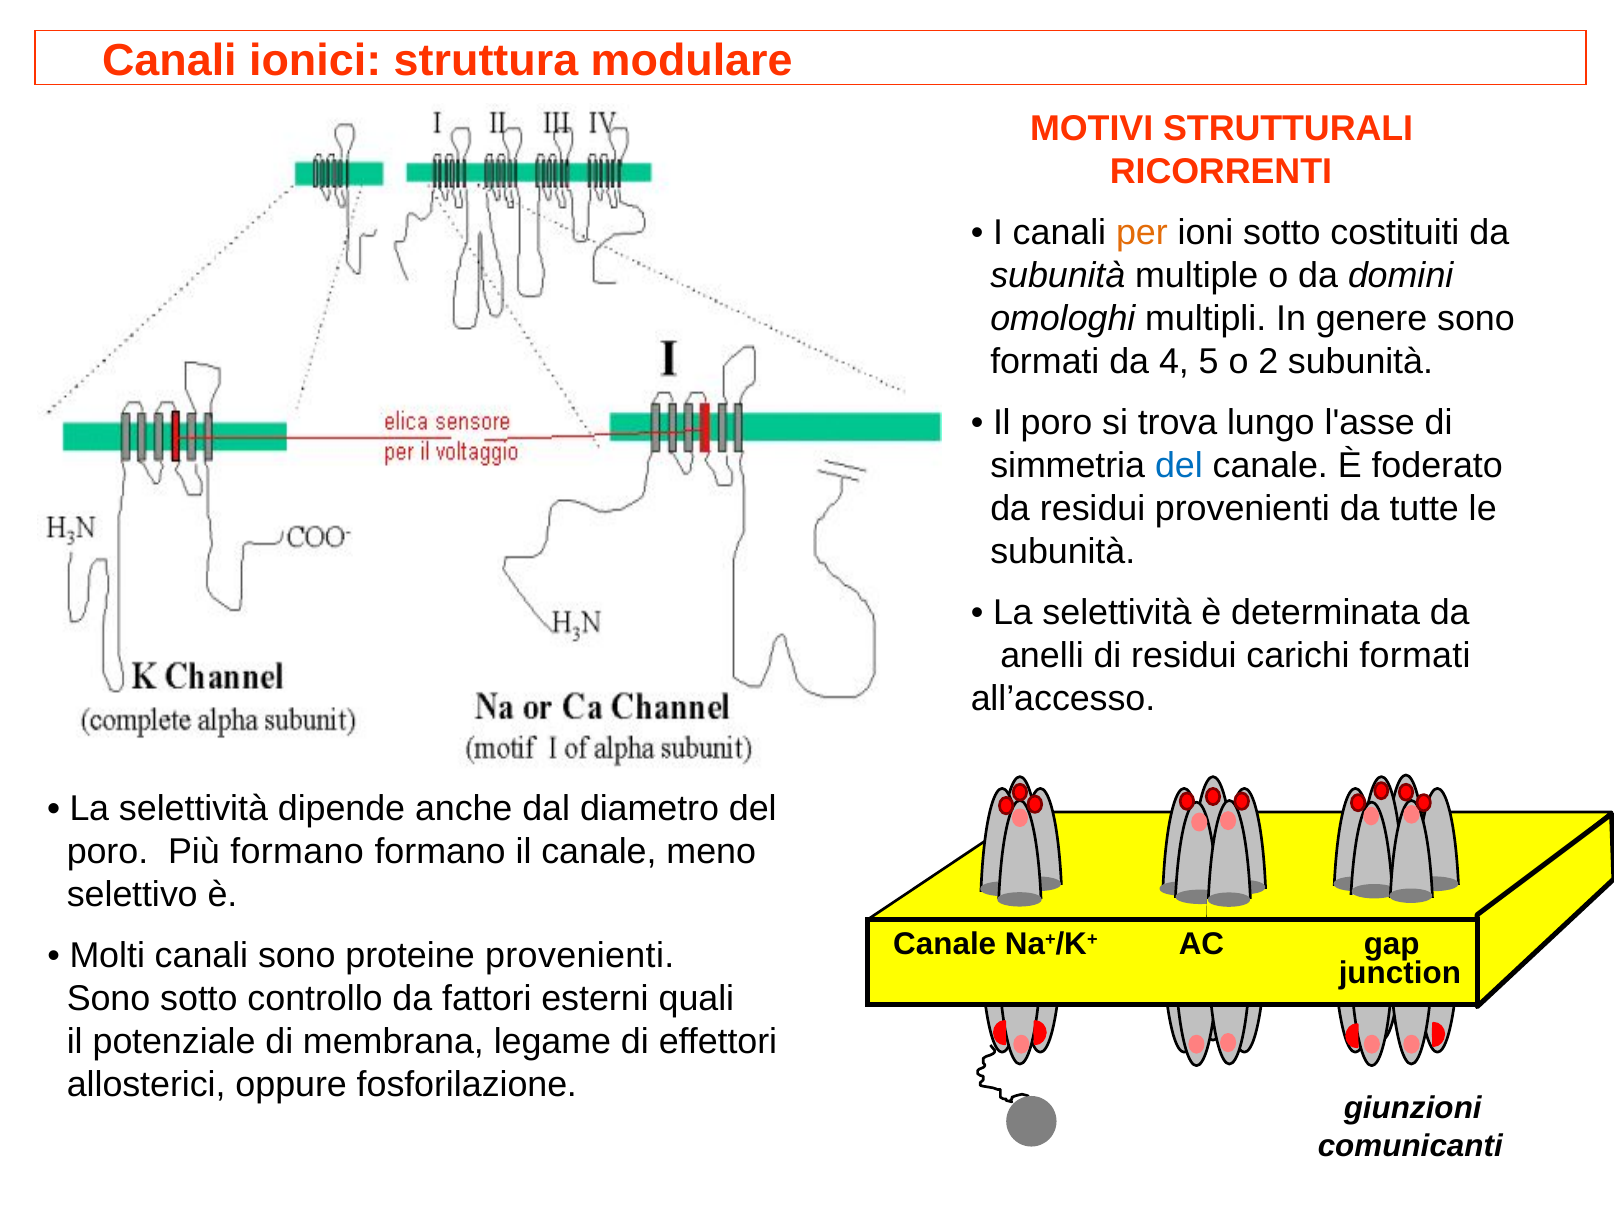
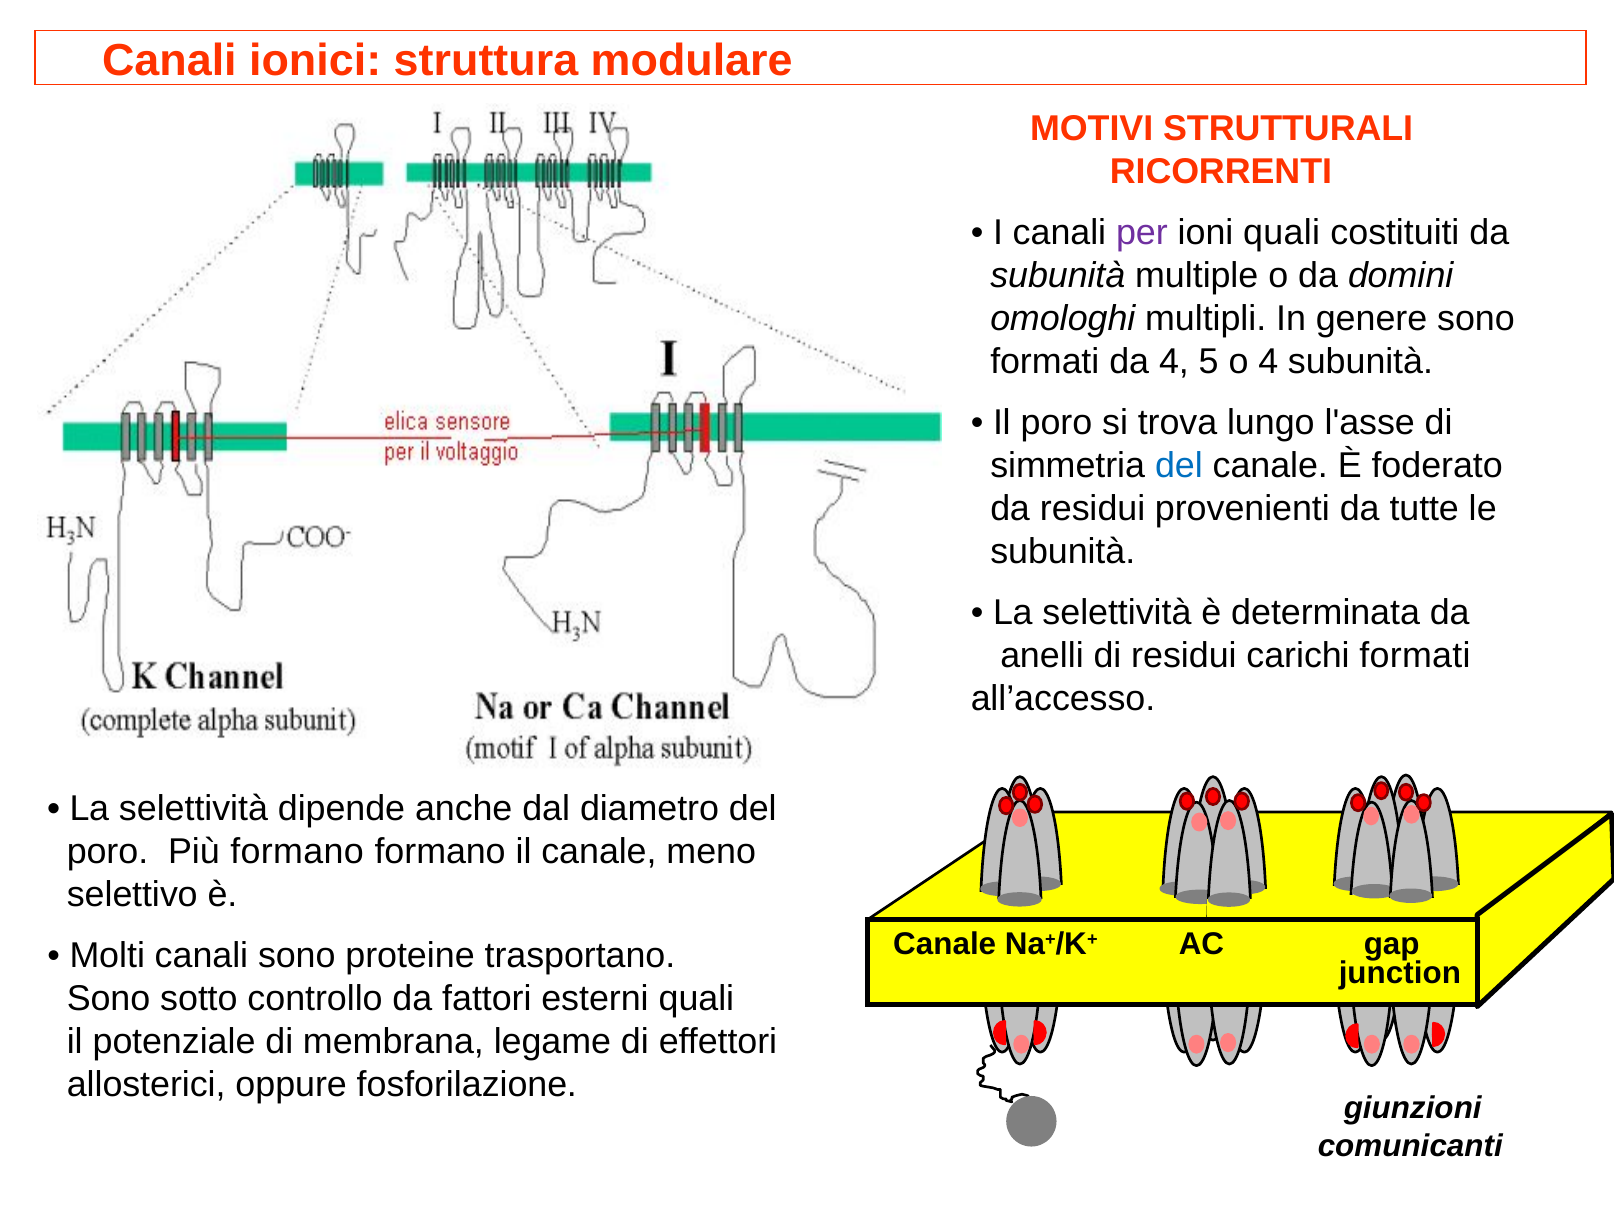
per colour: orange -> purple
ioni sotto: sotto -> quali
o 2: 2 -> 4
proteine provenienti: provenienti -> trasportano
